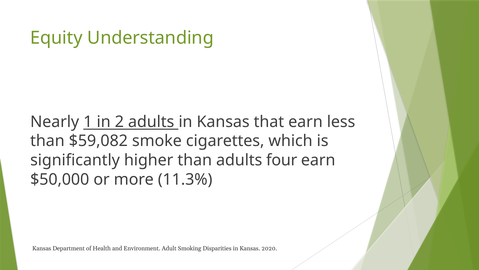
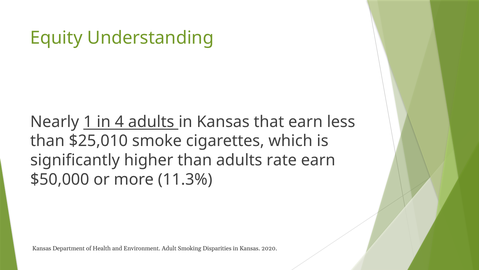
2: 2 -> 4
$59,082: $59,082 -> $25,010
four: four -> rate
